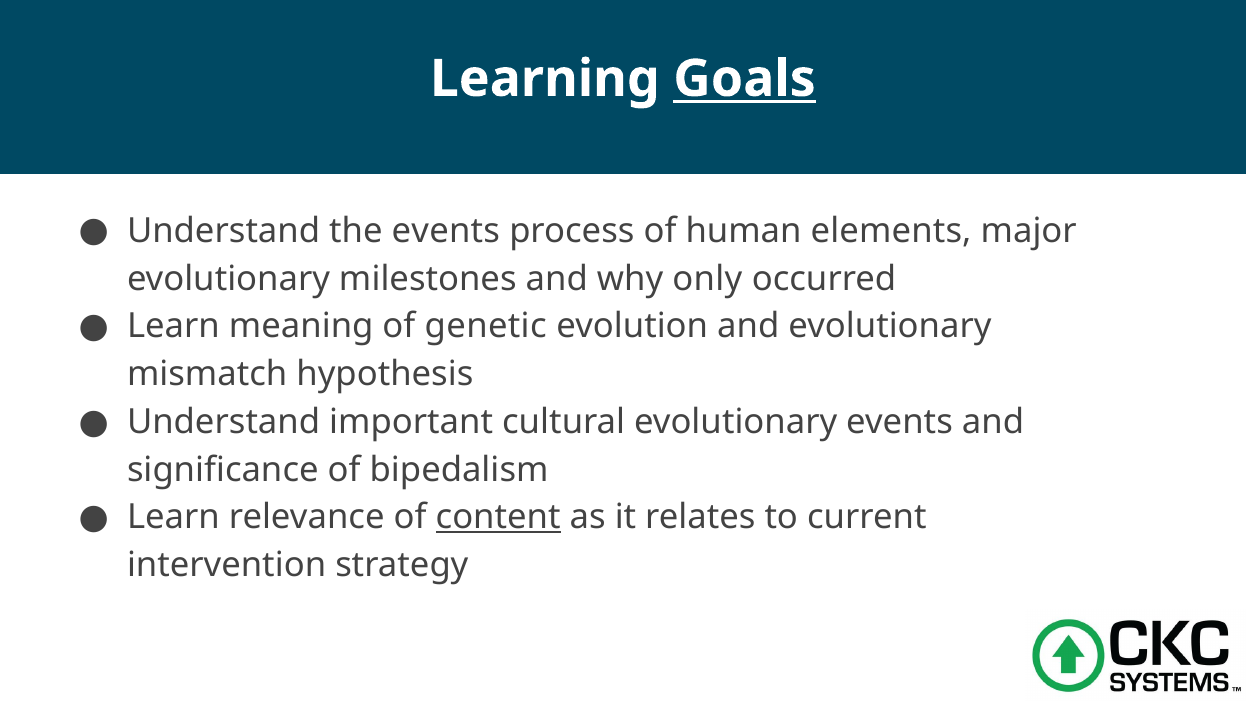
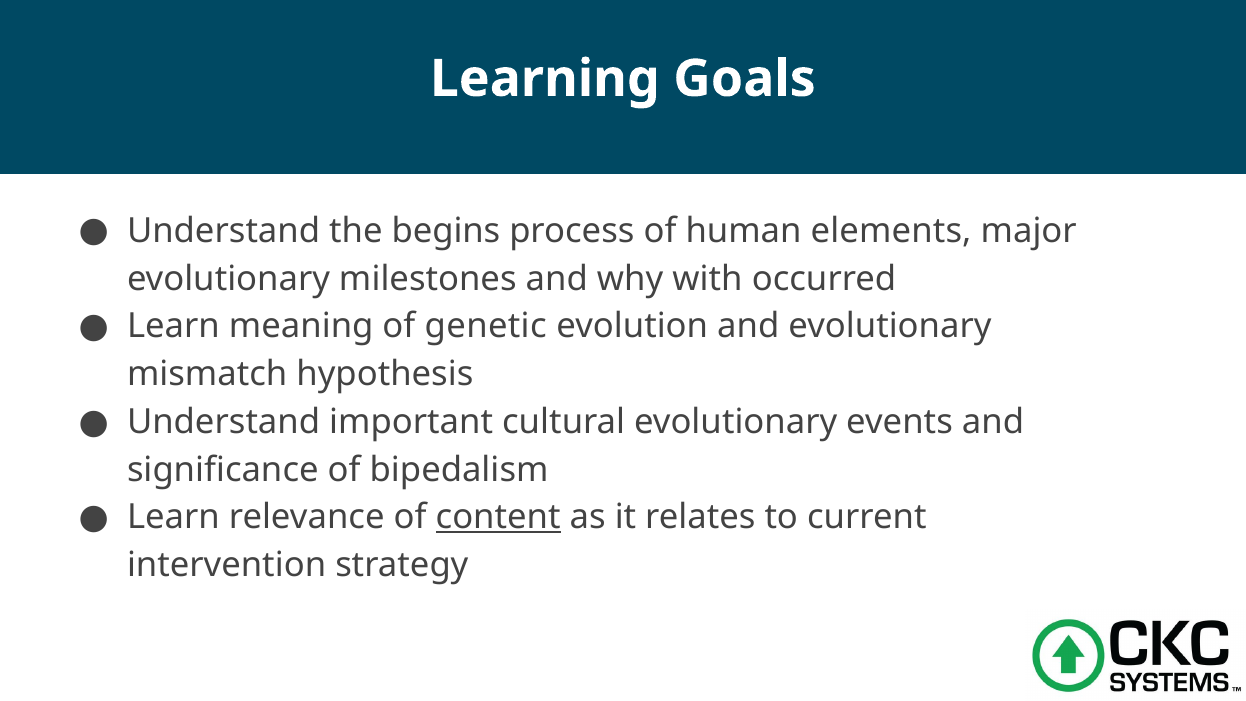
Goals underline: present -> none
the events: events -> begins
only: only -> with
